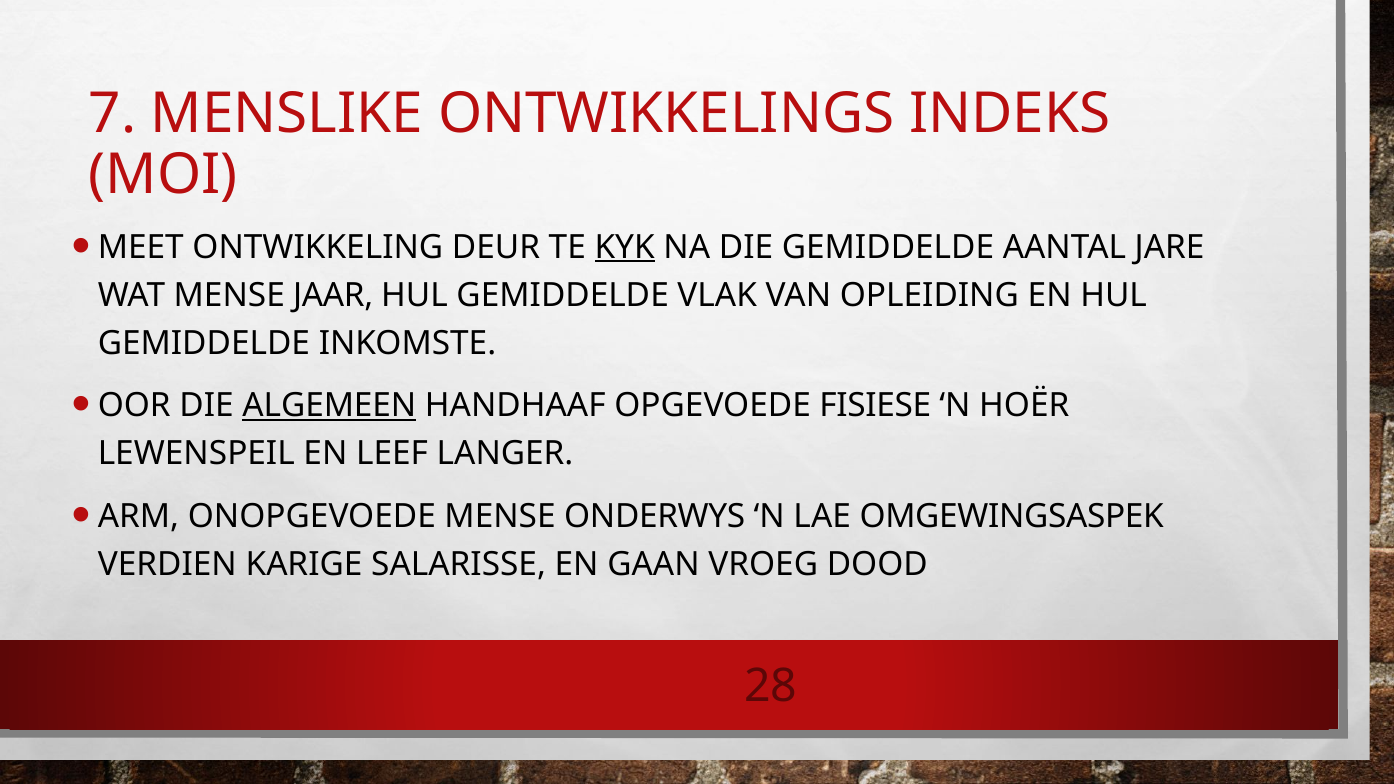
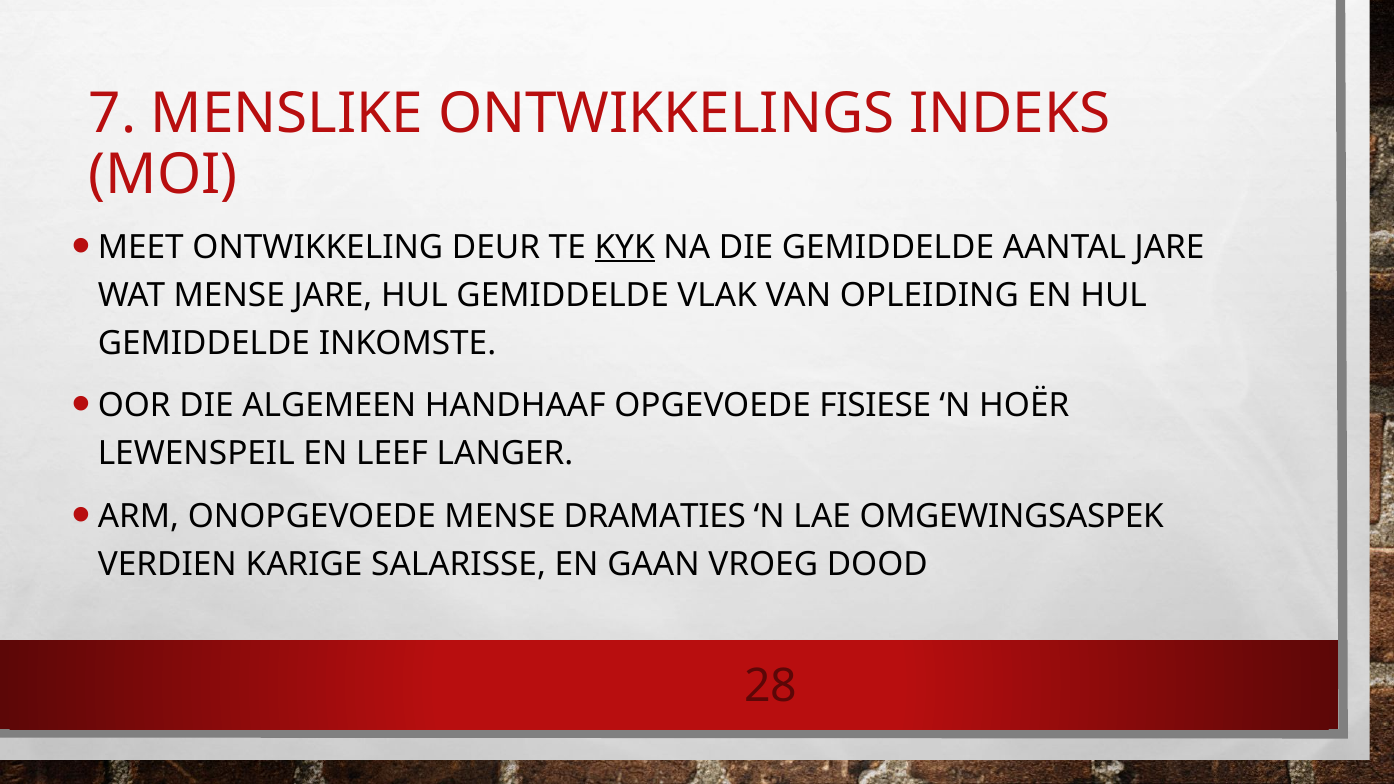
MENSE JAAR: JAAR -> JARE
ALGEMEEN underline: present -> none
ONDERWYS: ONDERWYS -> DRAMATIES
